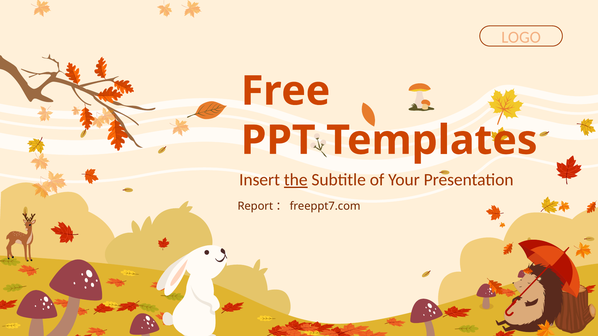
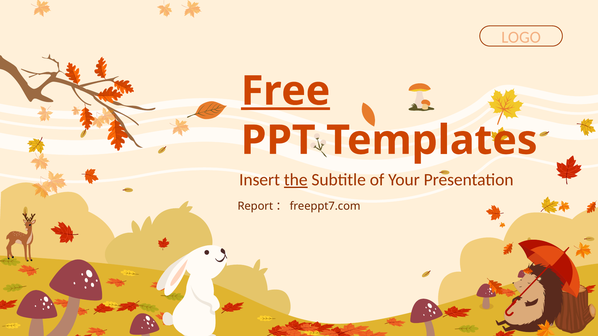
Free underline: none -> present
